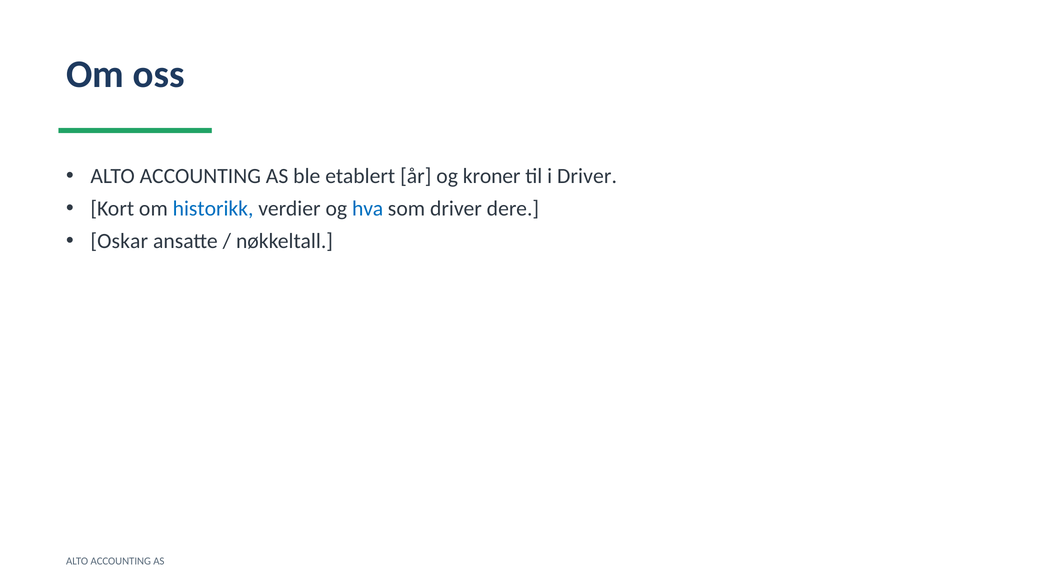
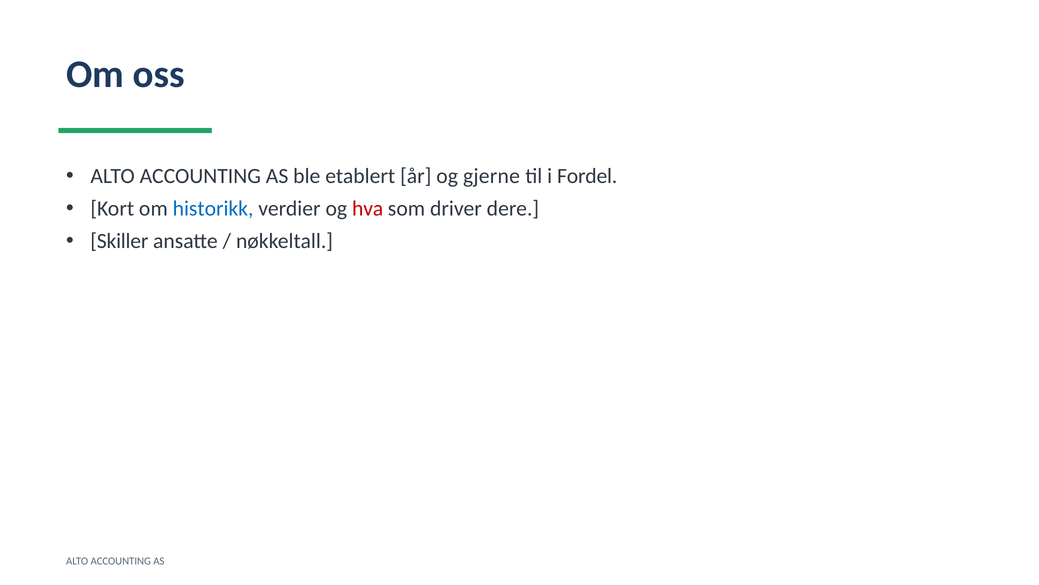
kroner: kroner -> gjerne
i Driver: Driver -> Fordel
hva colour: blue -> red
Oskar: Oskar -> Skiller
